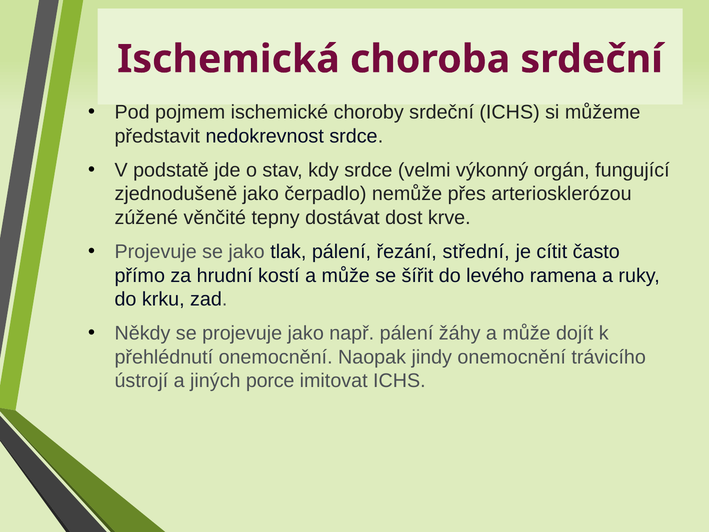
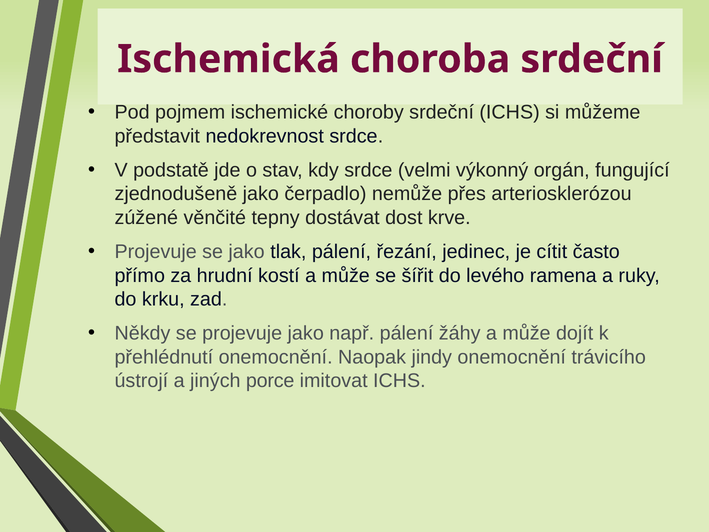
střední: střední -> jedinec
